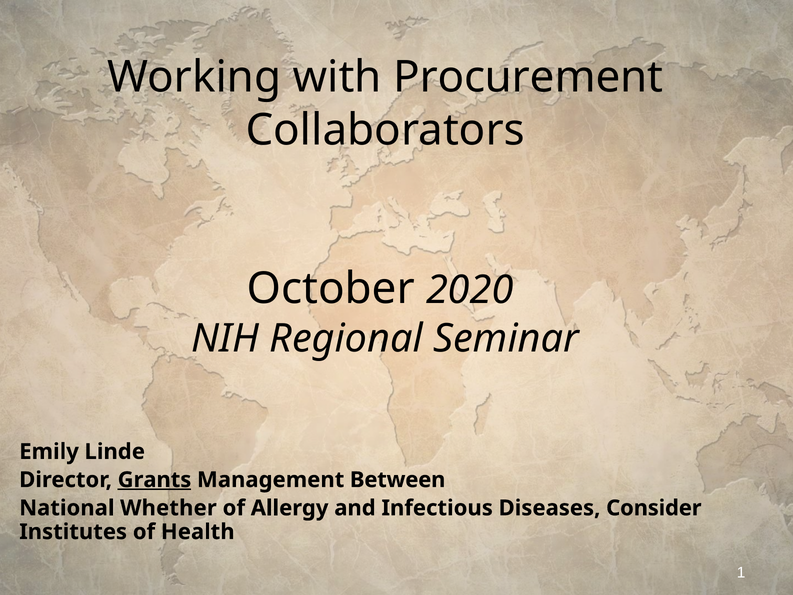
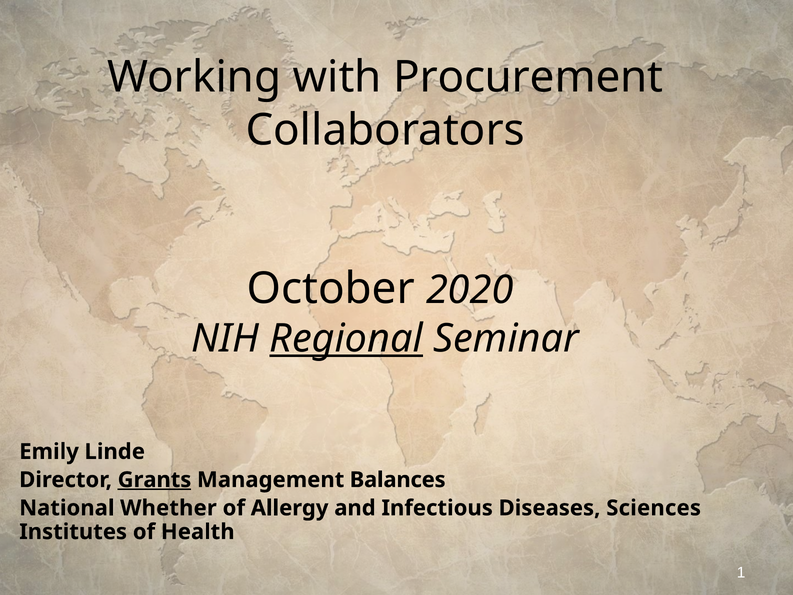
Regional underline: none -> present
Between: Between -> Balances
Consider: Consider -> Sciences
